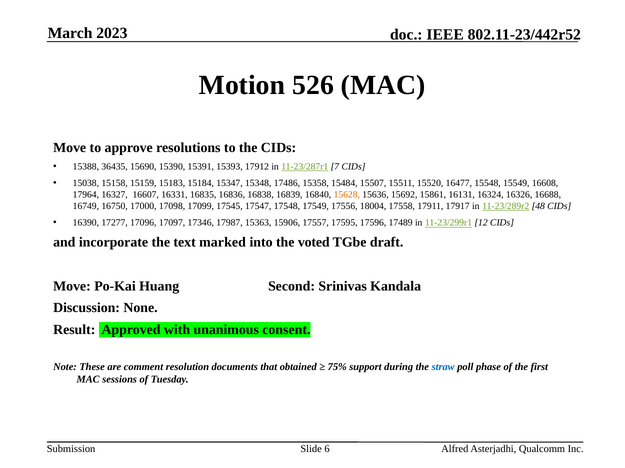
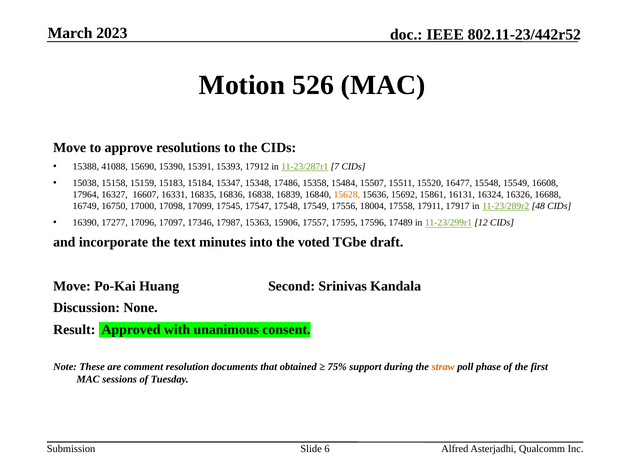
36435: 36435 -> 41088
marked: marked -> minutes
straw colour: blue -> orange
